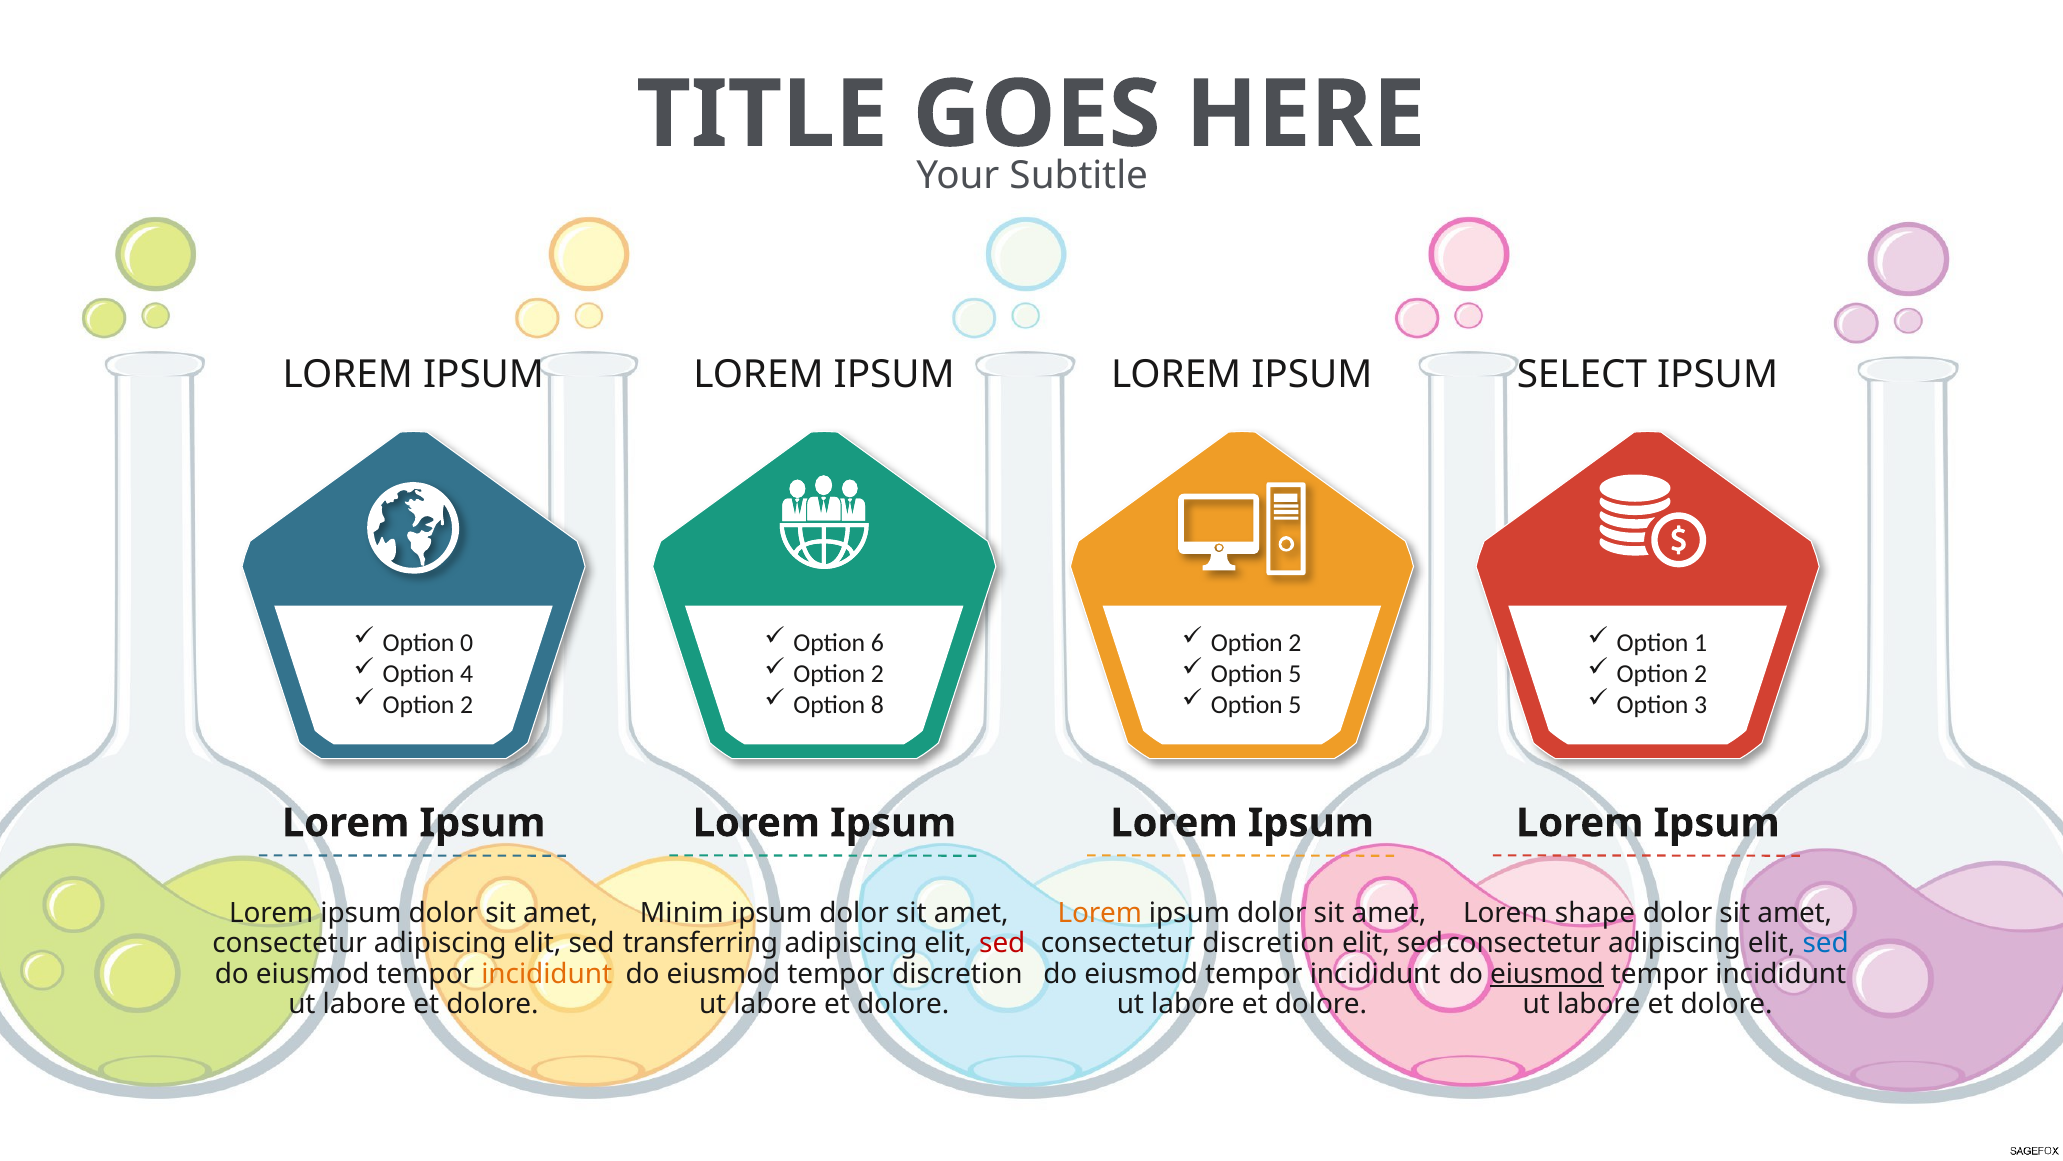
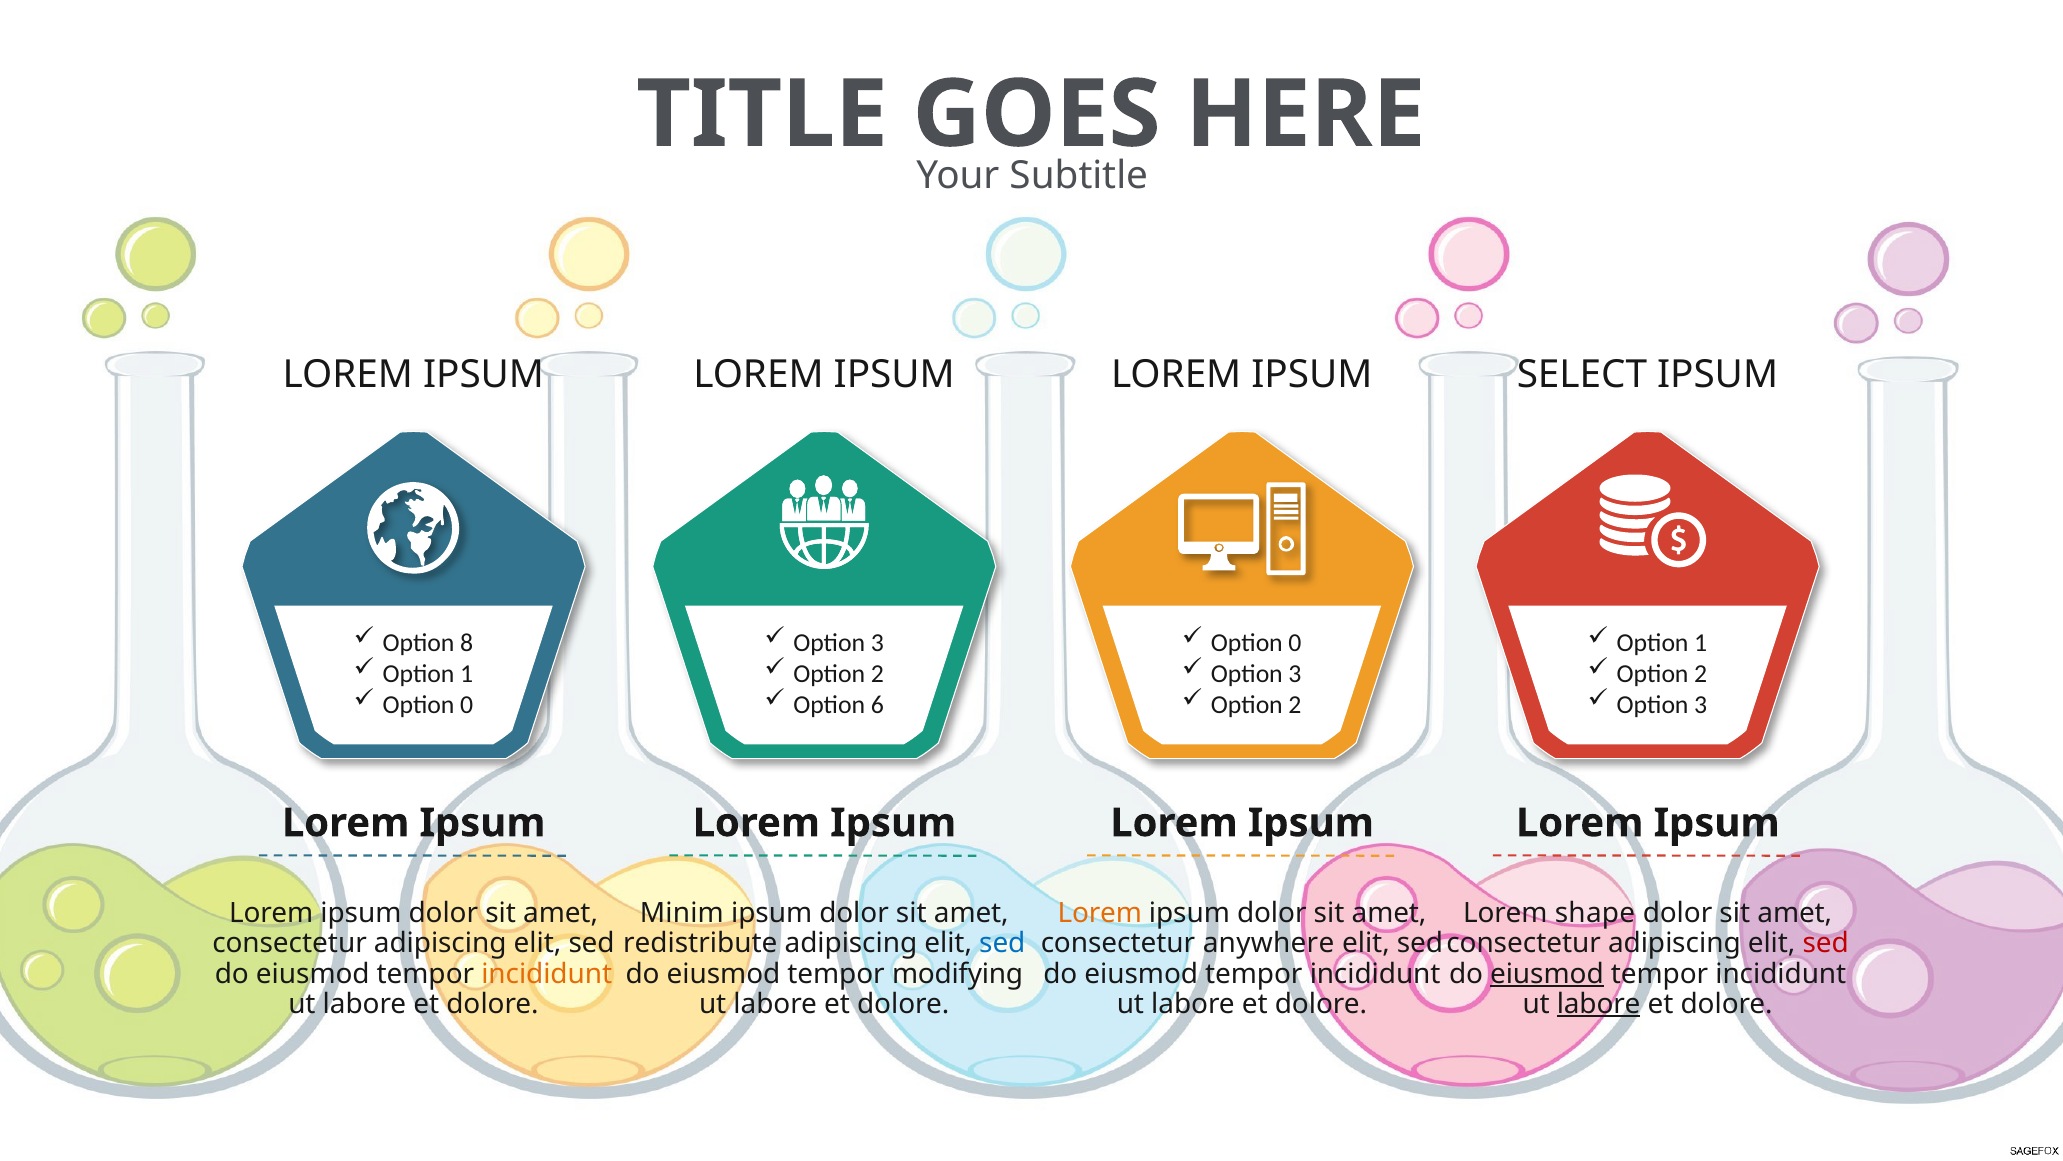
0: 0 -> 8
6 at (877, 642): 6 -> 3
2 at (1295, 642): 2 -> 0
4 at (467, 673): 4 -> 1
5 at (1295, 673): 5 -> 3
2 at (467, 704): 2 -> 0
8: 8 -> 6
5 at (1295, 704): 5 -> 2
transferring: transferring -> redistribute
sed at (1002, 943) colour: red -> blue
consectetur discretion: discretion -> anywhere
sed at (1826, 943) colour: blue -> red
tempor discretion: discretion -> modifying
labore at (1599, 1004) underline: none -> present
